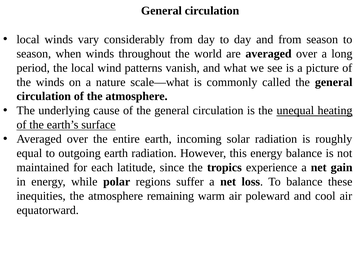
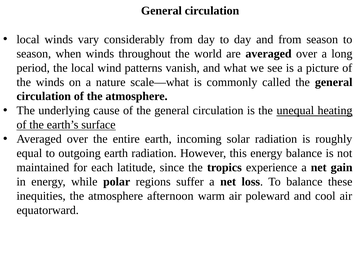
remaining: remaining -> afternoon
